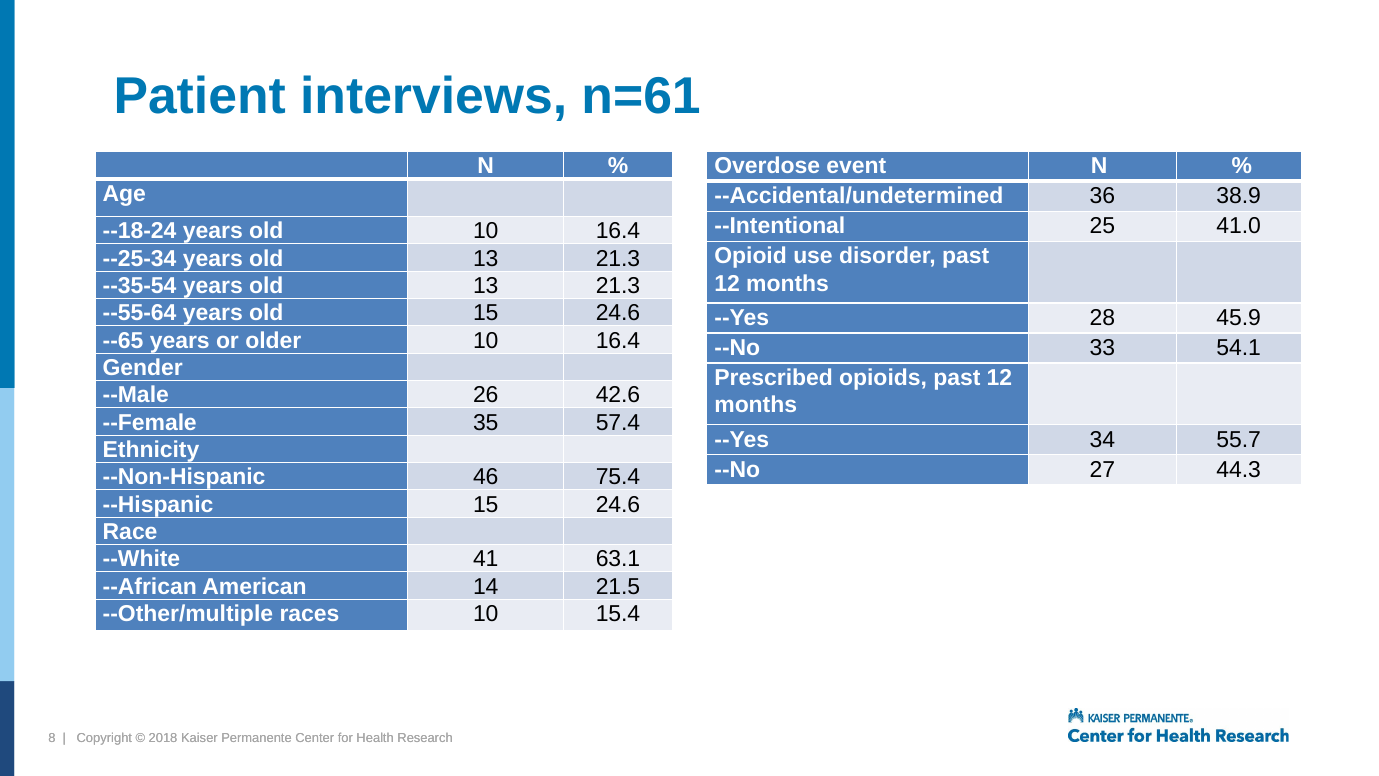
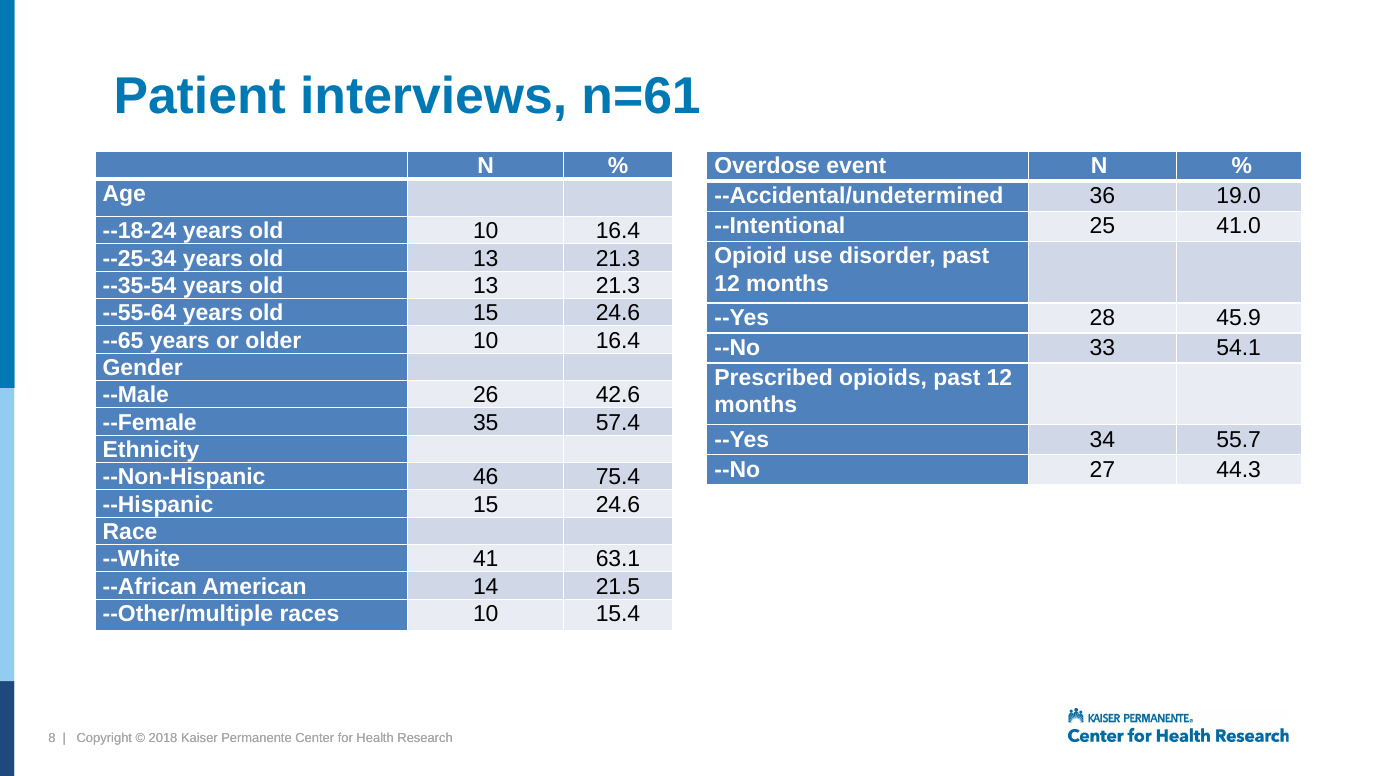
38.9: 38.9 -> 19.0
